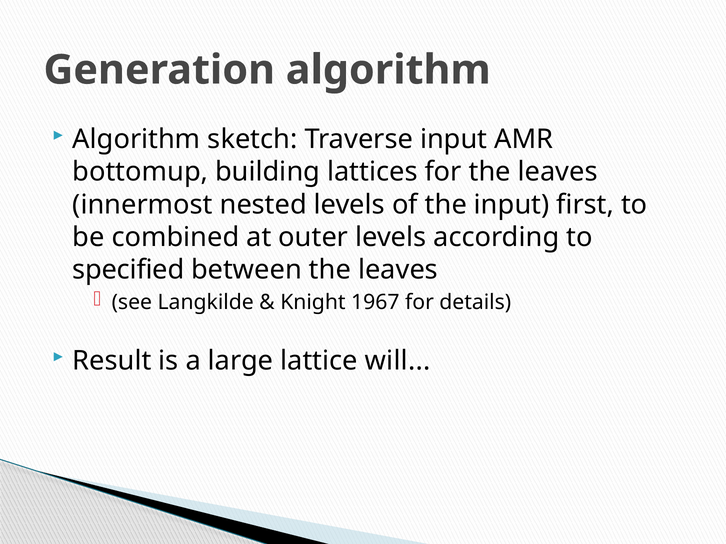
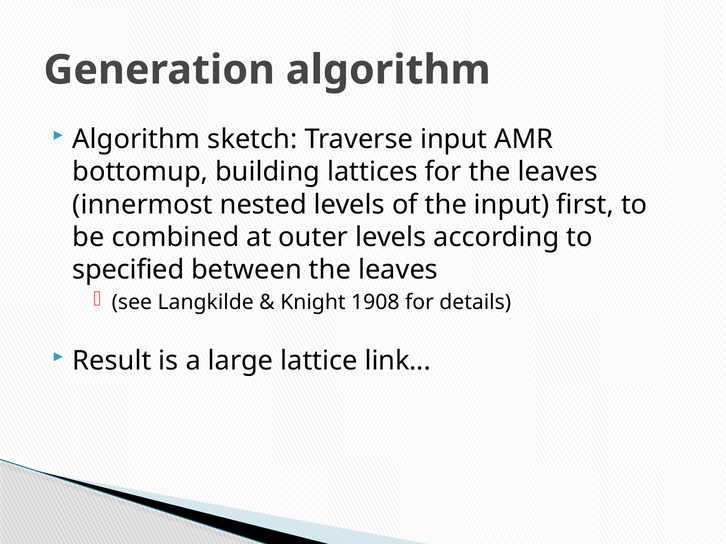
1967: 1967 -> 1908
will: will -> link
